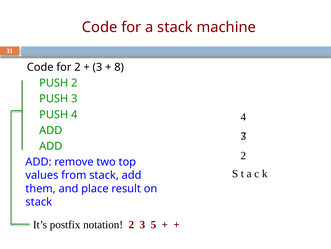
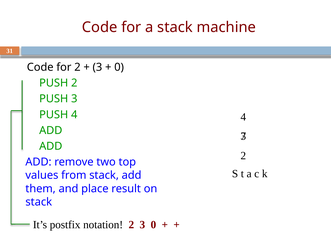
8 at (119, 67): 8 -> 0
3 5: 5 -> 0
